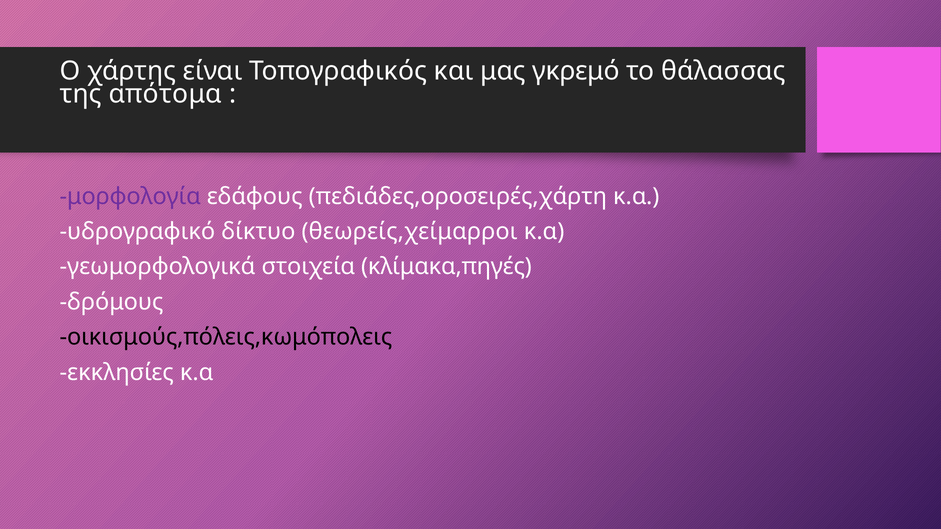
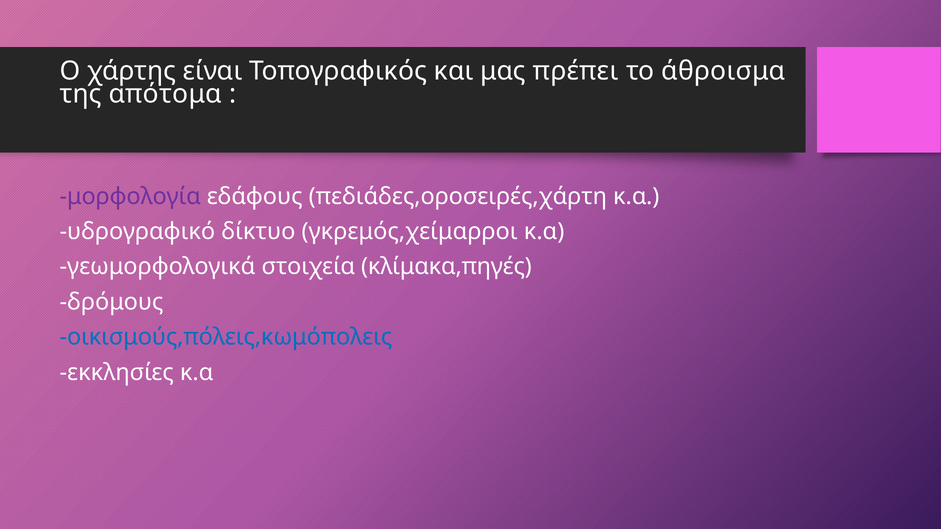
γκρεμό: γκρεμό -> πρέπει
θάλασσας: θάλασσας -> άθροισμα
θεωρείς,χείμαρροι: θεωρείς,χείμαρροι -> γκρεμός,χείμαρροι
οικισμούς,πόλεις,κωμόπολεις colour: black -> blue
